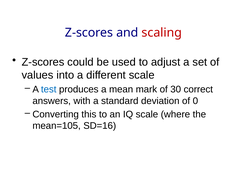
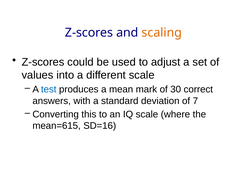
scaling colour: red -> orange
0: 0 -> 7
mean=105: mean=105 -> mean=615
